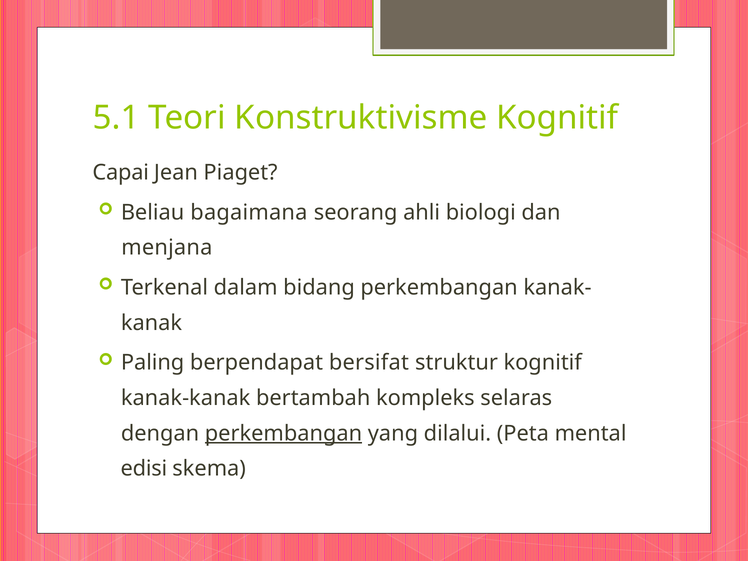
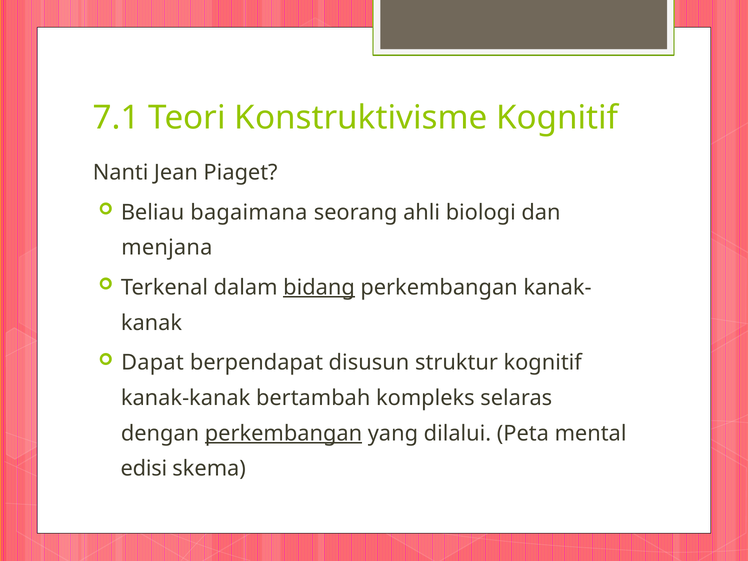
5.1: 5.1 -> 7.1
Capai: Capai -> Nanti
bidang underline: none -> present
Paling: Paling -> Dapat
bersifat: bersifat -> disusun
